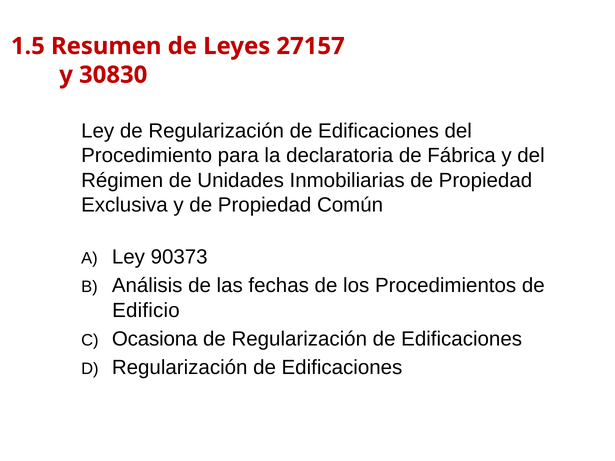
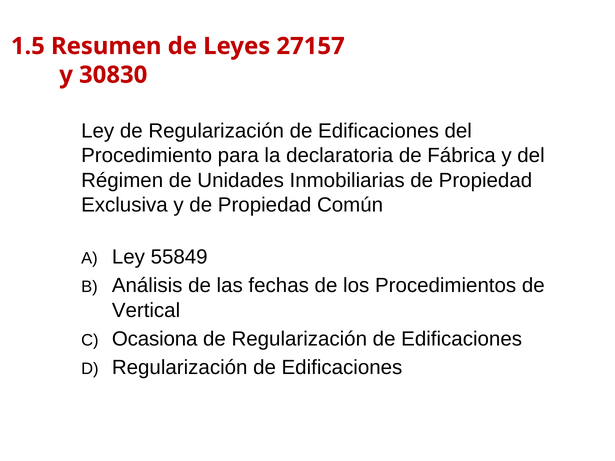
90373: 90373 -> 55849
Edificio: Edificio -> Vertical
